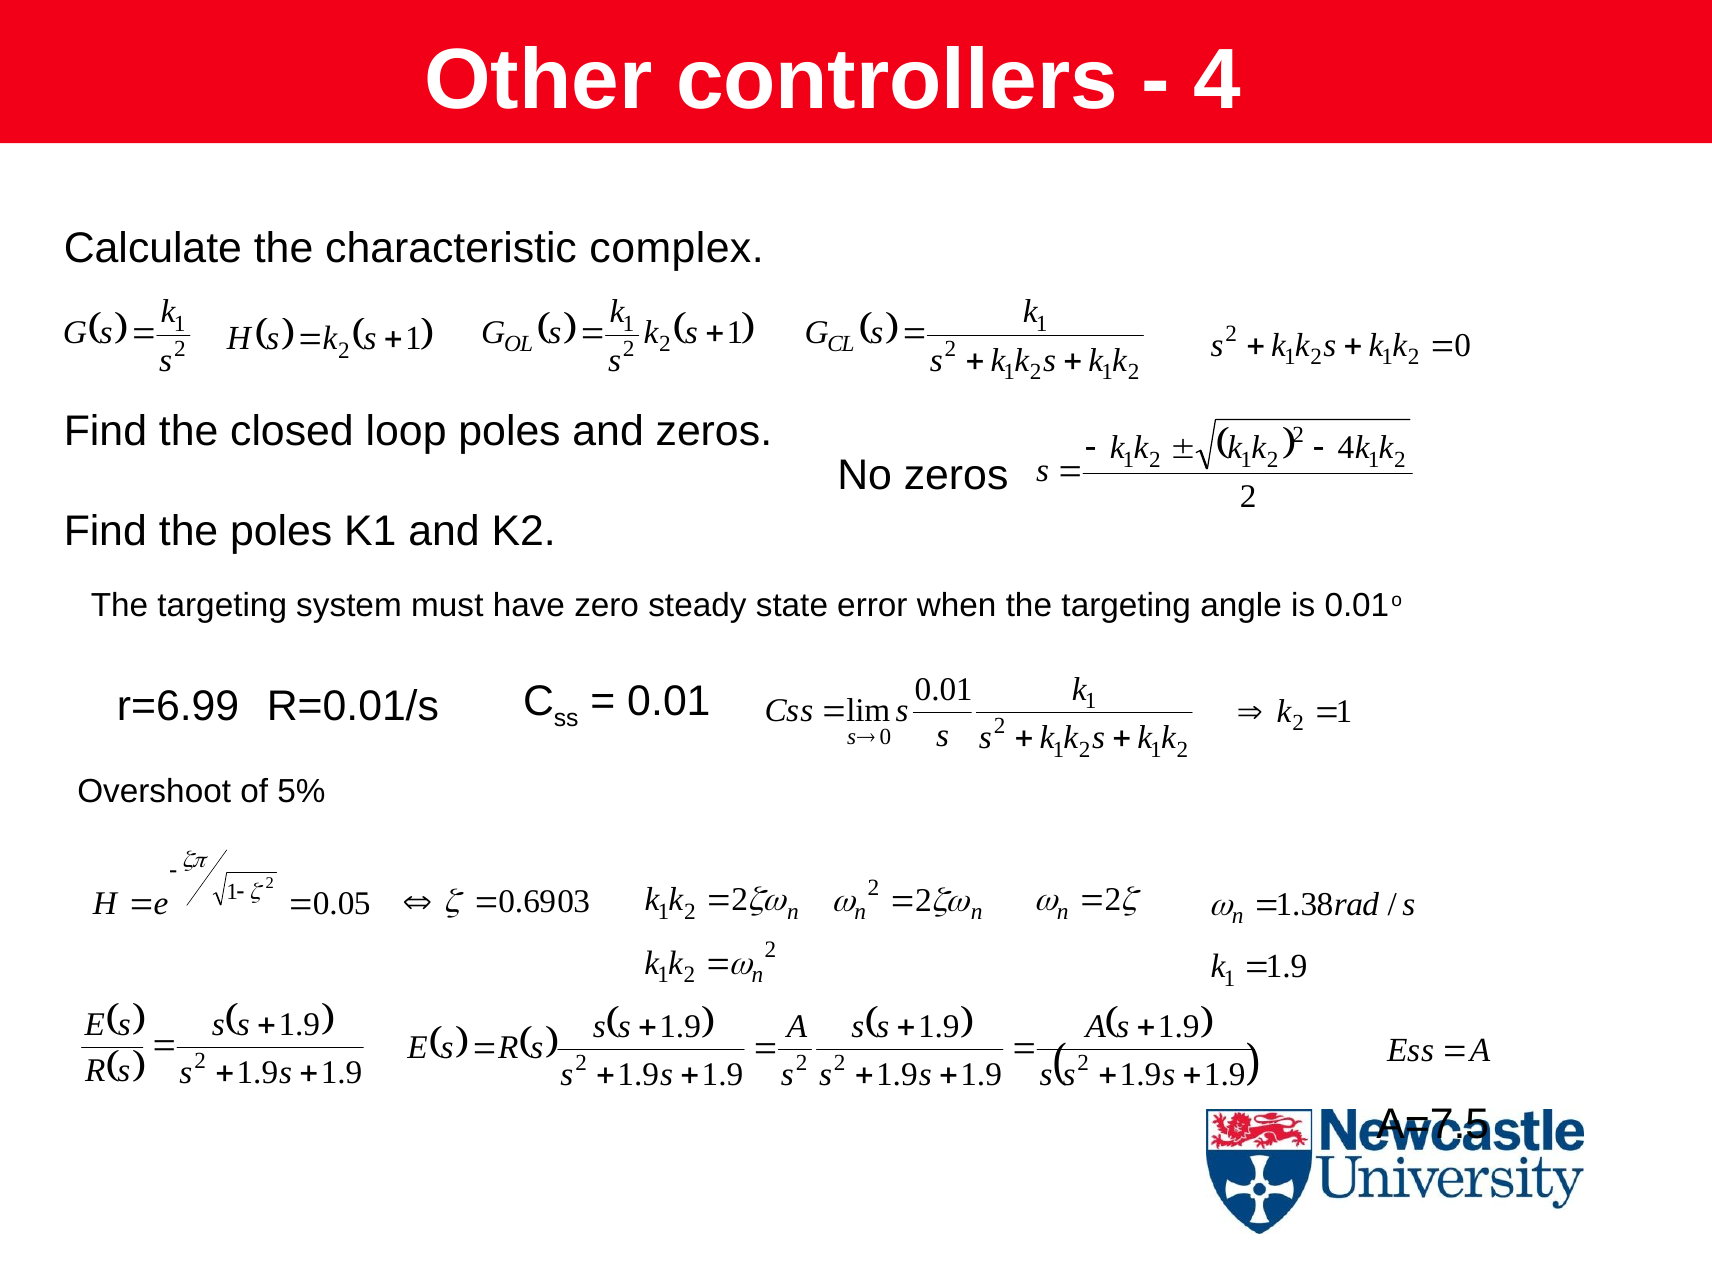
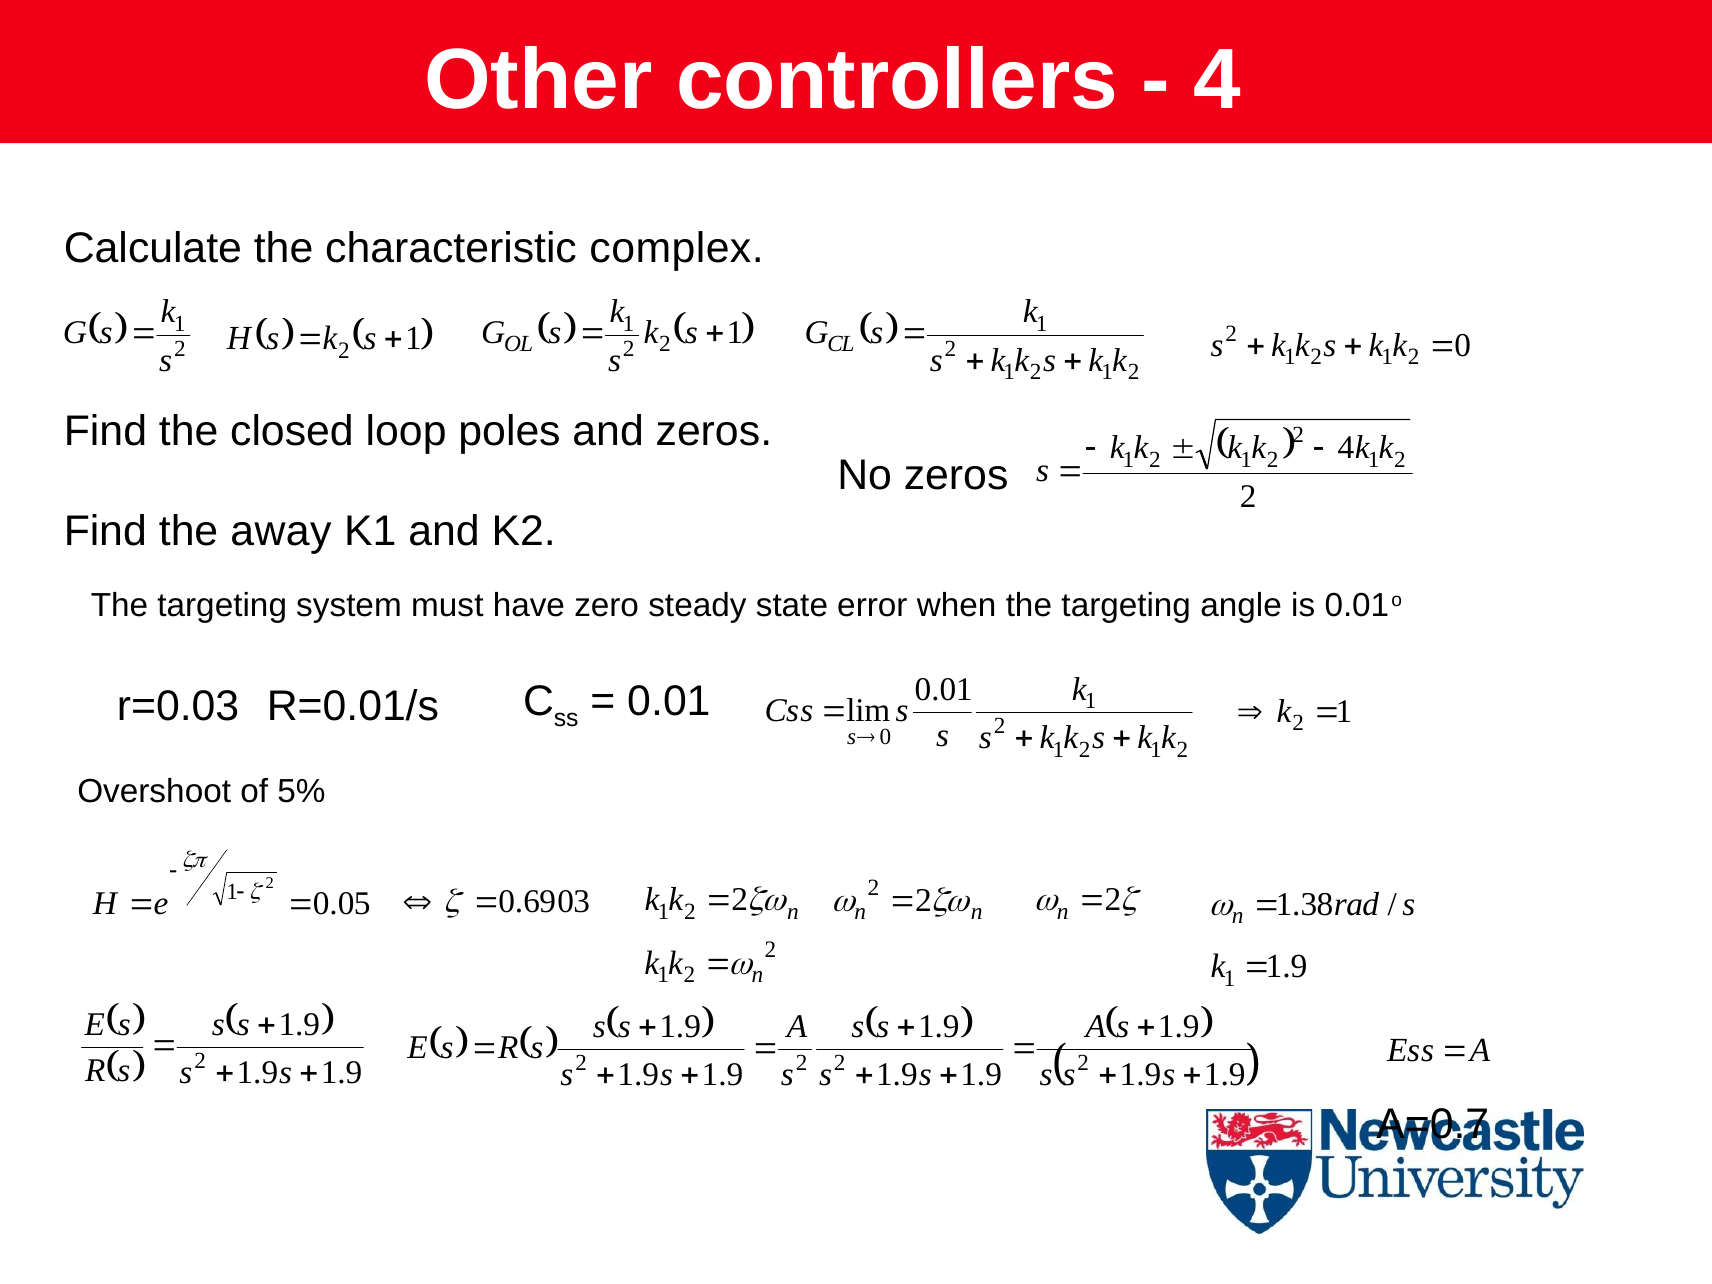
the poles: poles -> away
r=6.99: r=6.99 -> r=0.03
A=7.5: A=7.5 -> A=0.7
